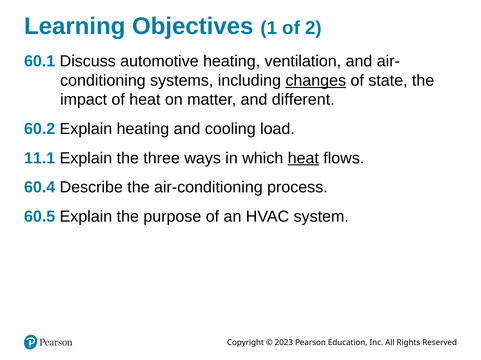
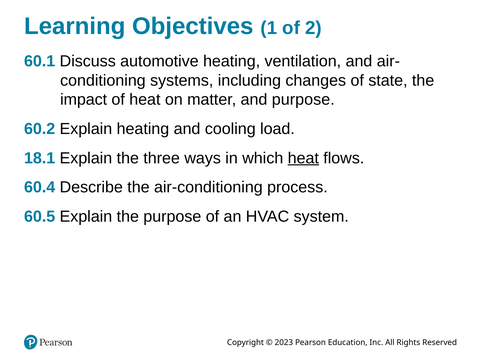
changes underline: present -> none
and different: different -> purpose
11.1: 11.1 -> 18.1
